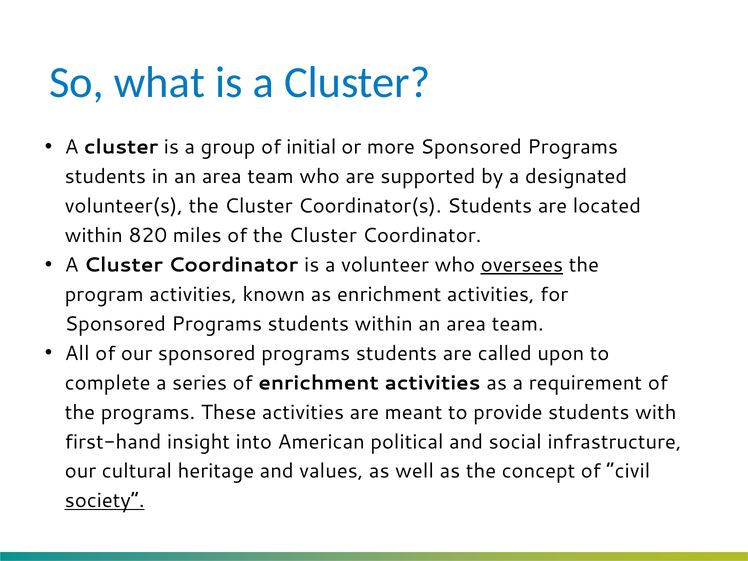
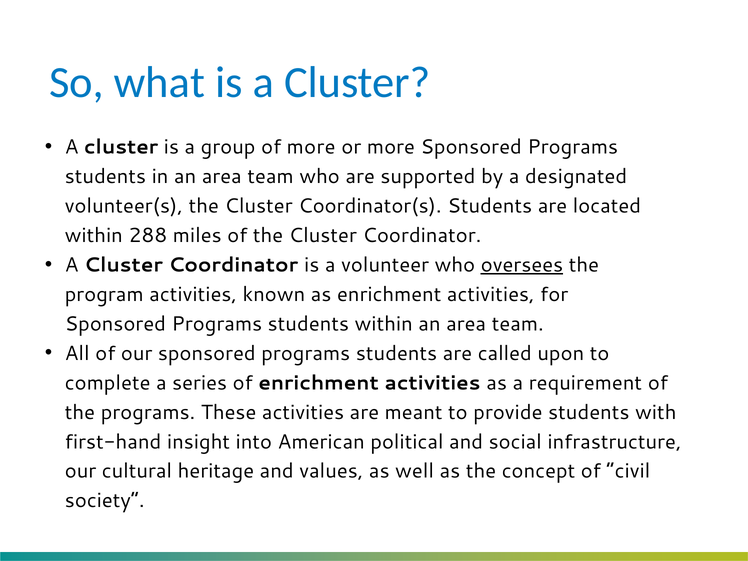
of initial: initial -> more
820: 820 -> 288
society underline: present -> none
